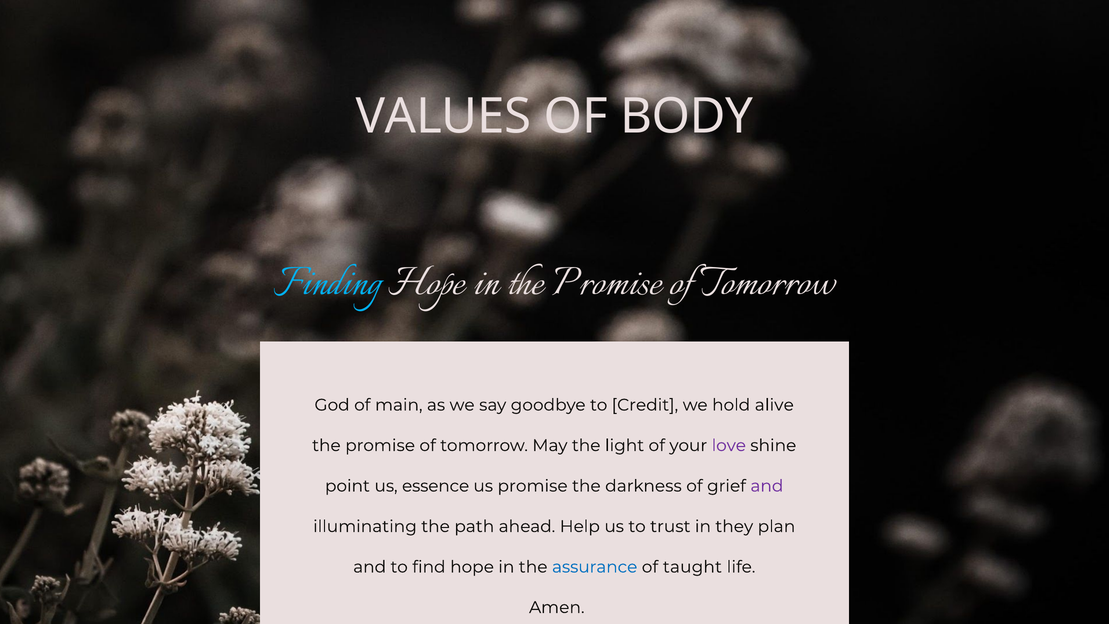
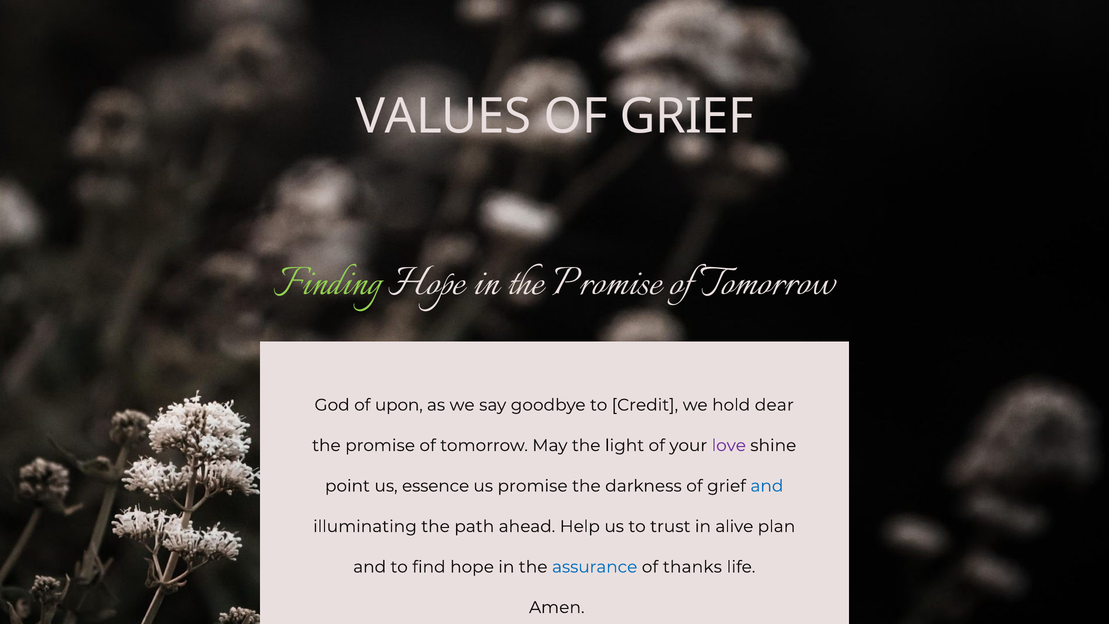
BODY at (687, 117): BODY -> GRIEF
Finding colour: light blue -> light green
main: main -> upon
alive: alive -> dear
and at (767, 486) colour: purple -> blue
they: they -> alive
taught: taught -> thanks
